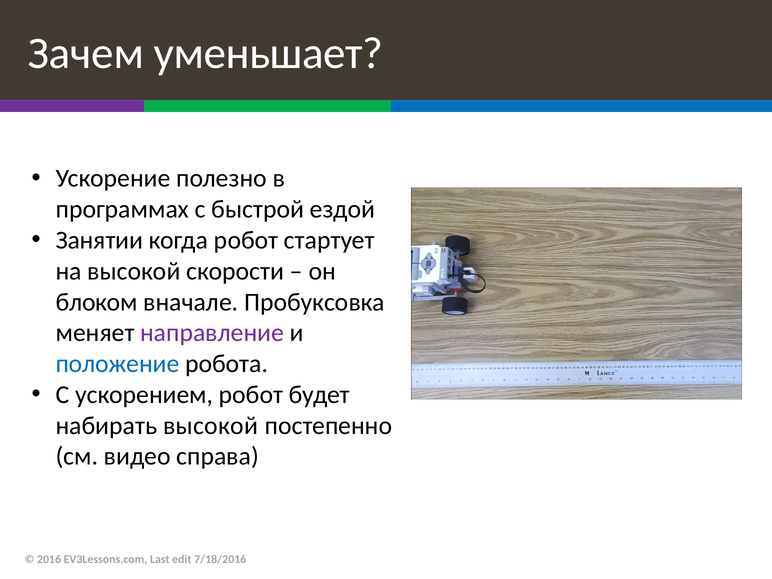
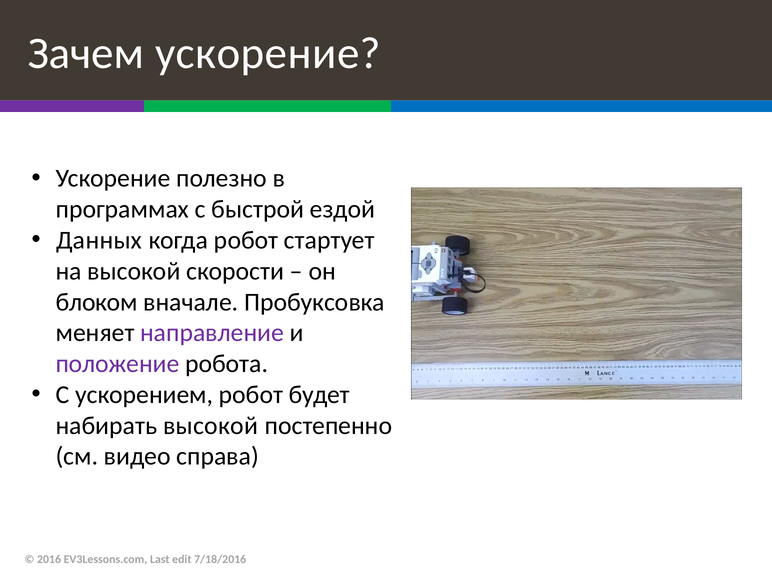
Зачем уменьшает: уменьшает -> ускорение
Занятии: Занятии -> Данных
положение colour: blue -> purple
